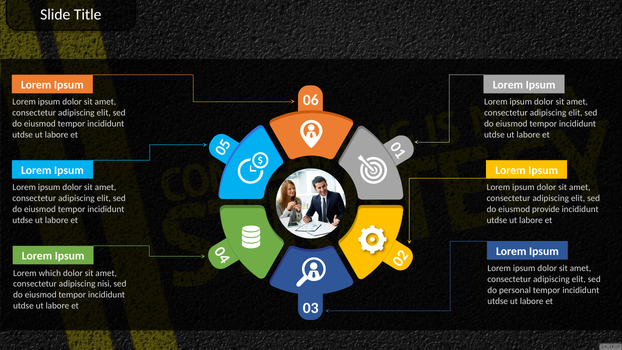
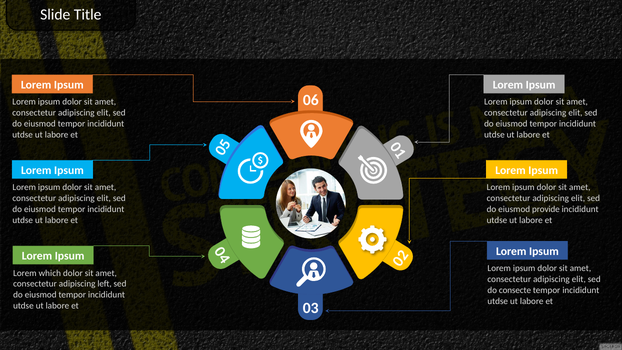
nisi: nisi -> left
personal: personal -> consecte
